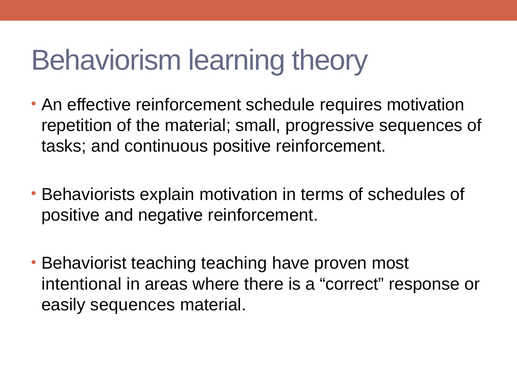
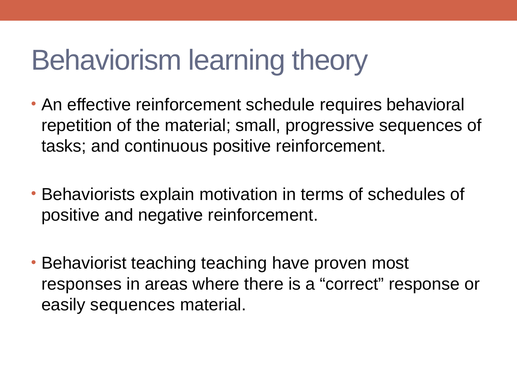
requires motivation: motivation -> behavioral
intentional: intentional -> responses
